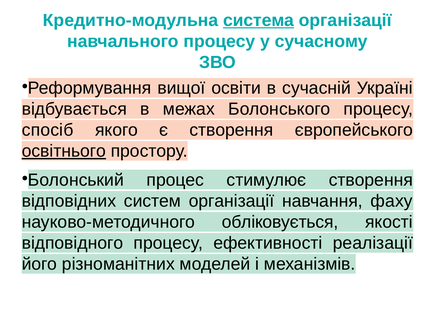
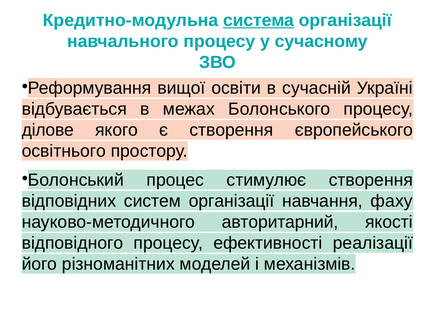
спосіб: спосіб -> ділове
освітнього underline: present -> none
обліковується: обліковується -> авторитарний
